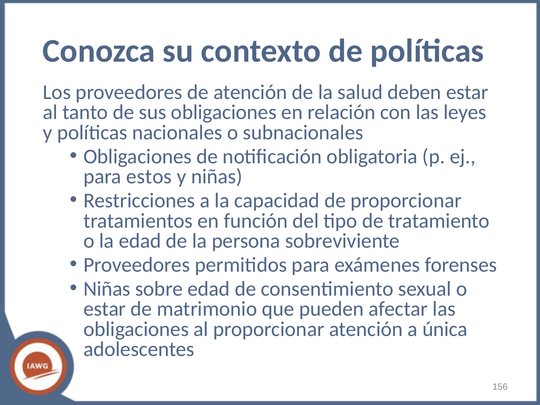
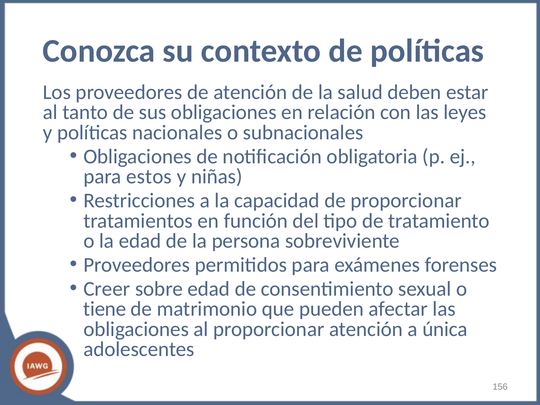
Niñas at (107, 289): Niñas -> Creer
estar at (105, 309): estar -> tiene
